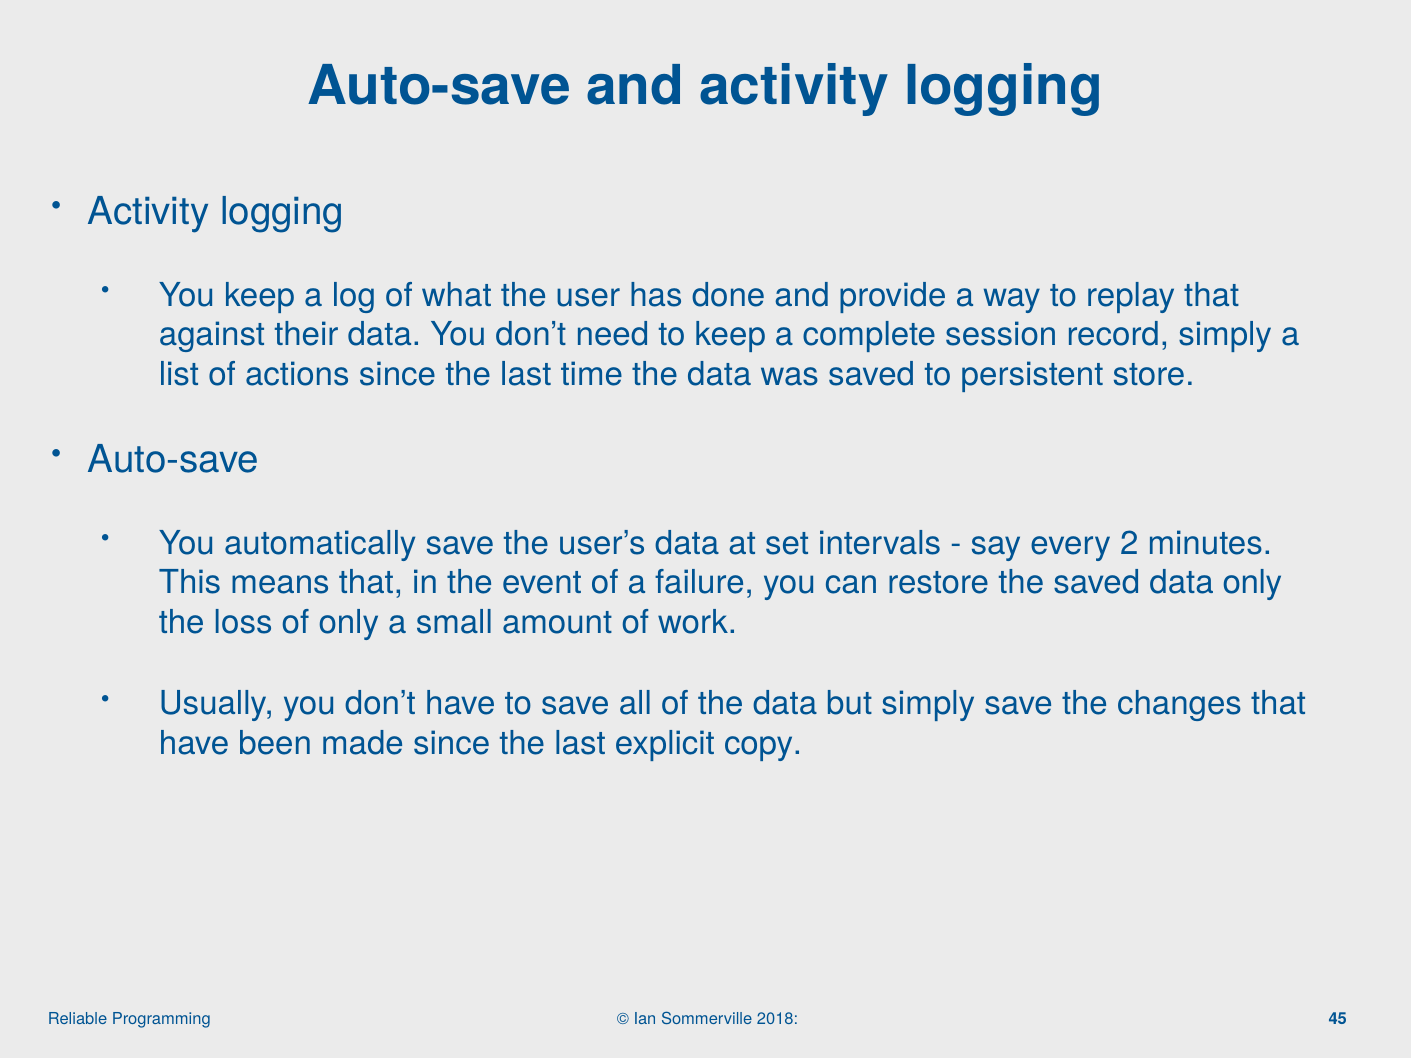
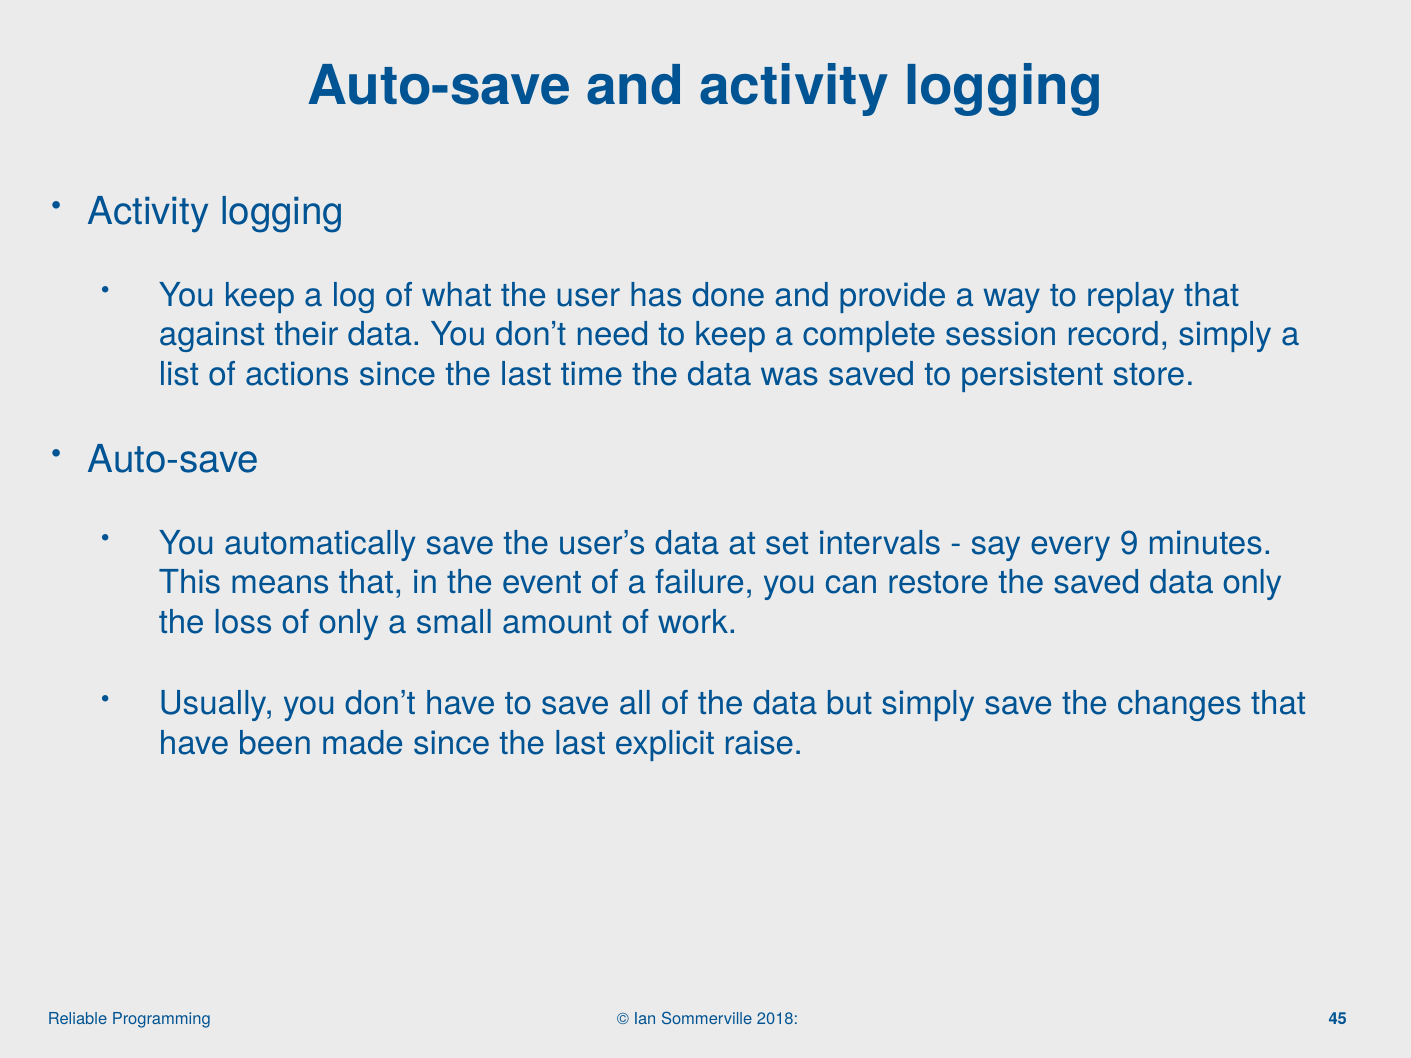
2: 2 -> 9
copy: copy -> raise
